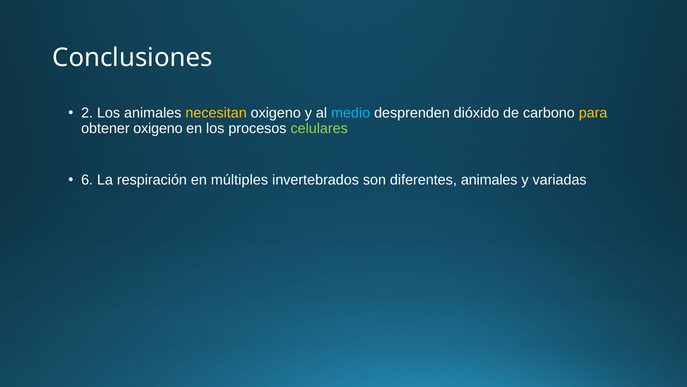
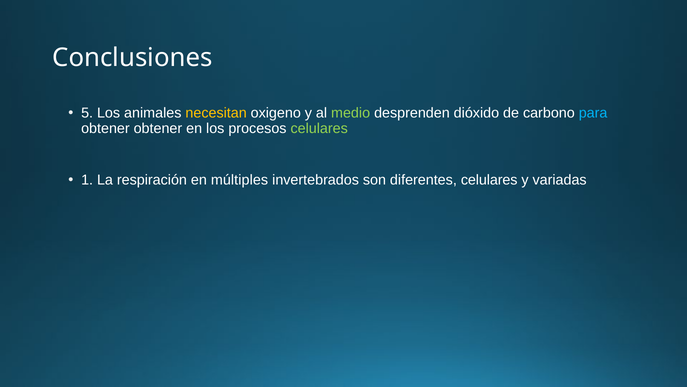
2: 2 -> 5
medio colour: light blue -> light green
para colour: yellow -> light blue
obtener oxigeno: oxigeno -> obtener
6: 6 -> 1
diferentes animales: animales -> celulares
